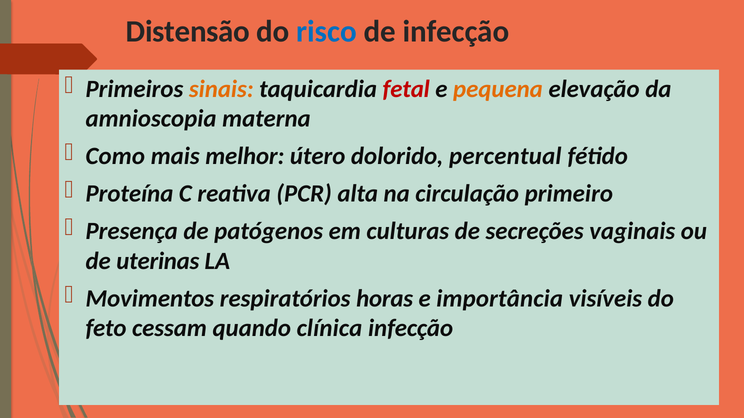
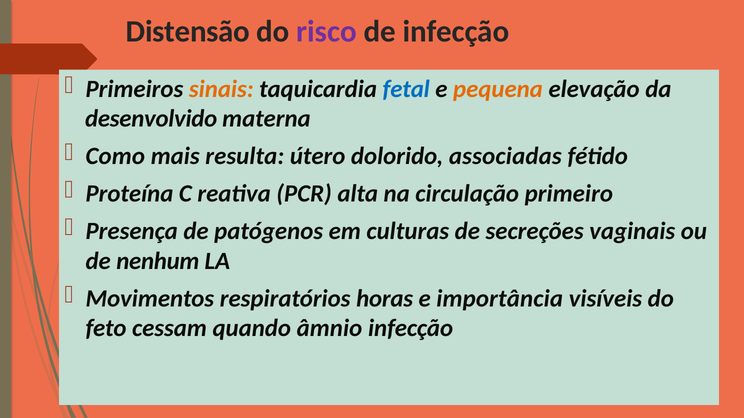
risco colour: blue -> purple
fetal colour: red -> blue
amnioscopia: amnioscopia -> desenvolvido
melhor: melhor -> resulta
percentual: percentual -> associadas
uterinas: uterinas -> nenhum
clínica: clínica -> âmnio
